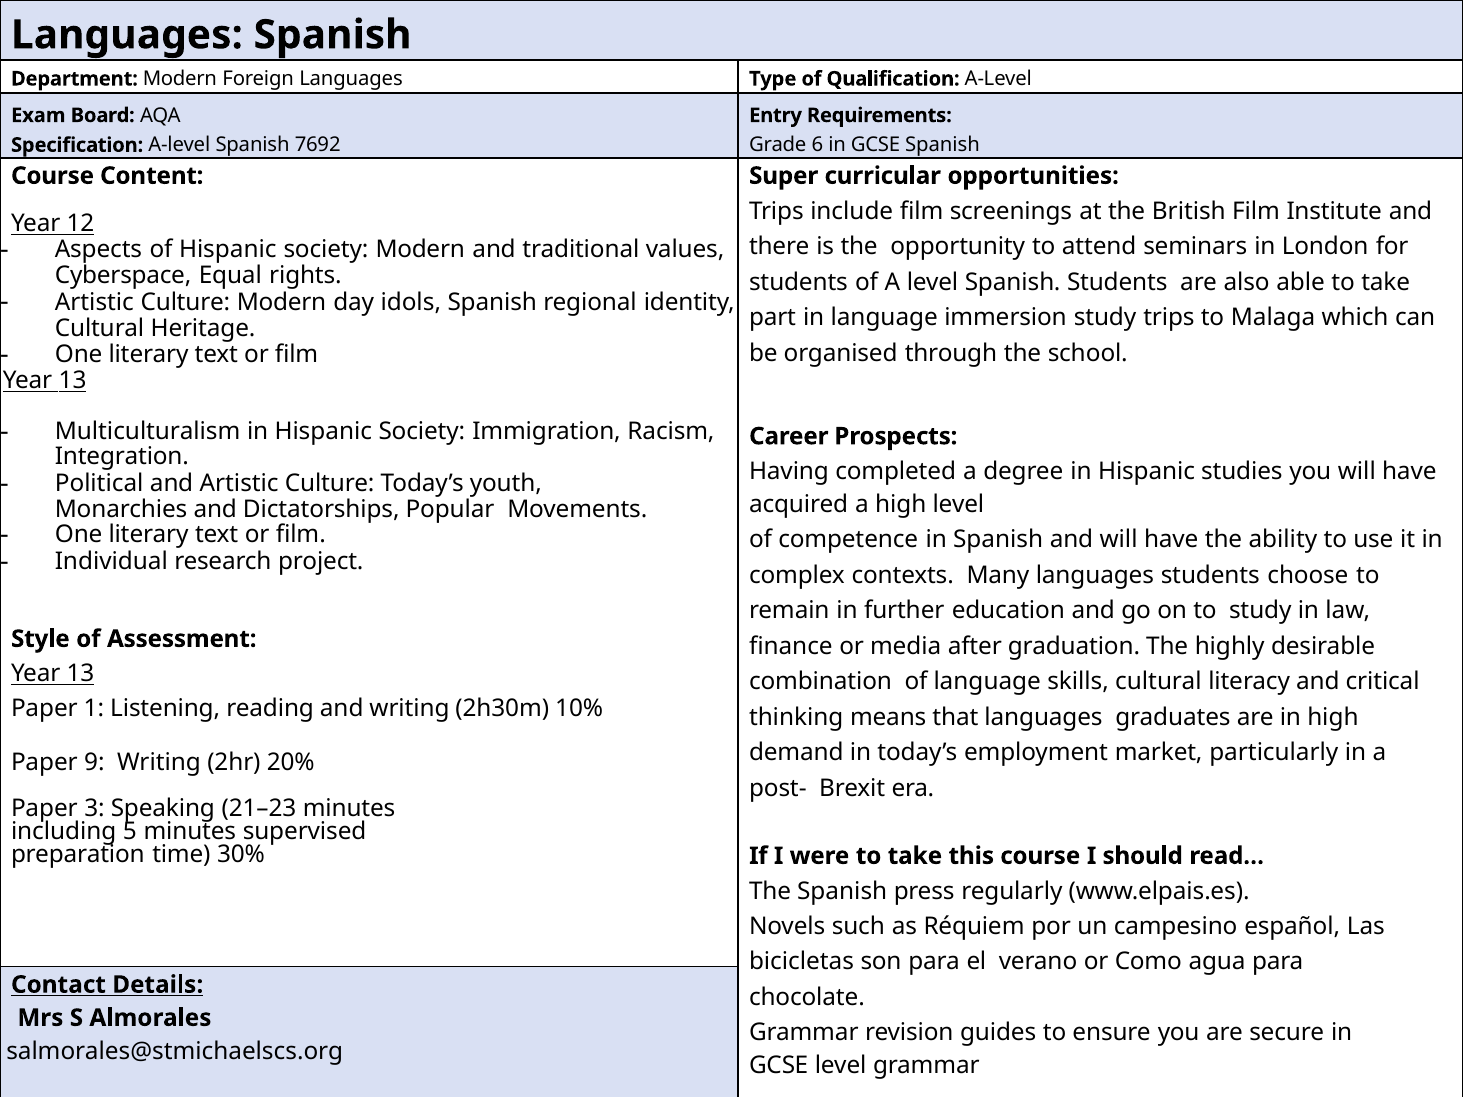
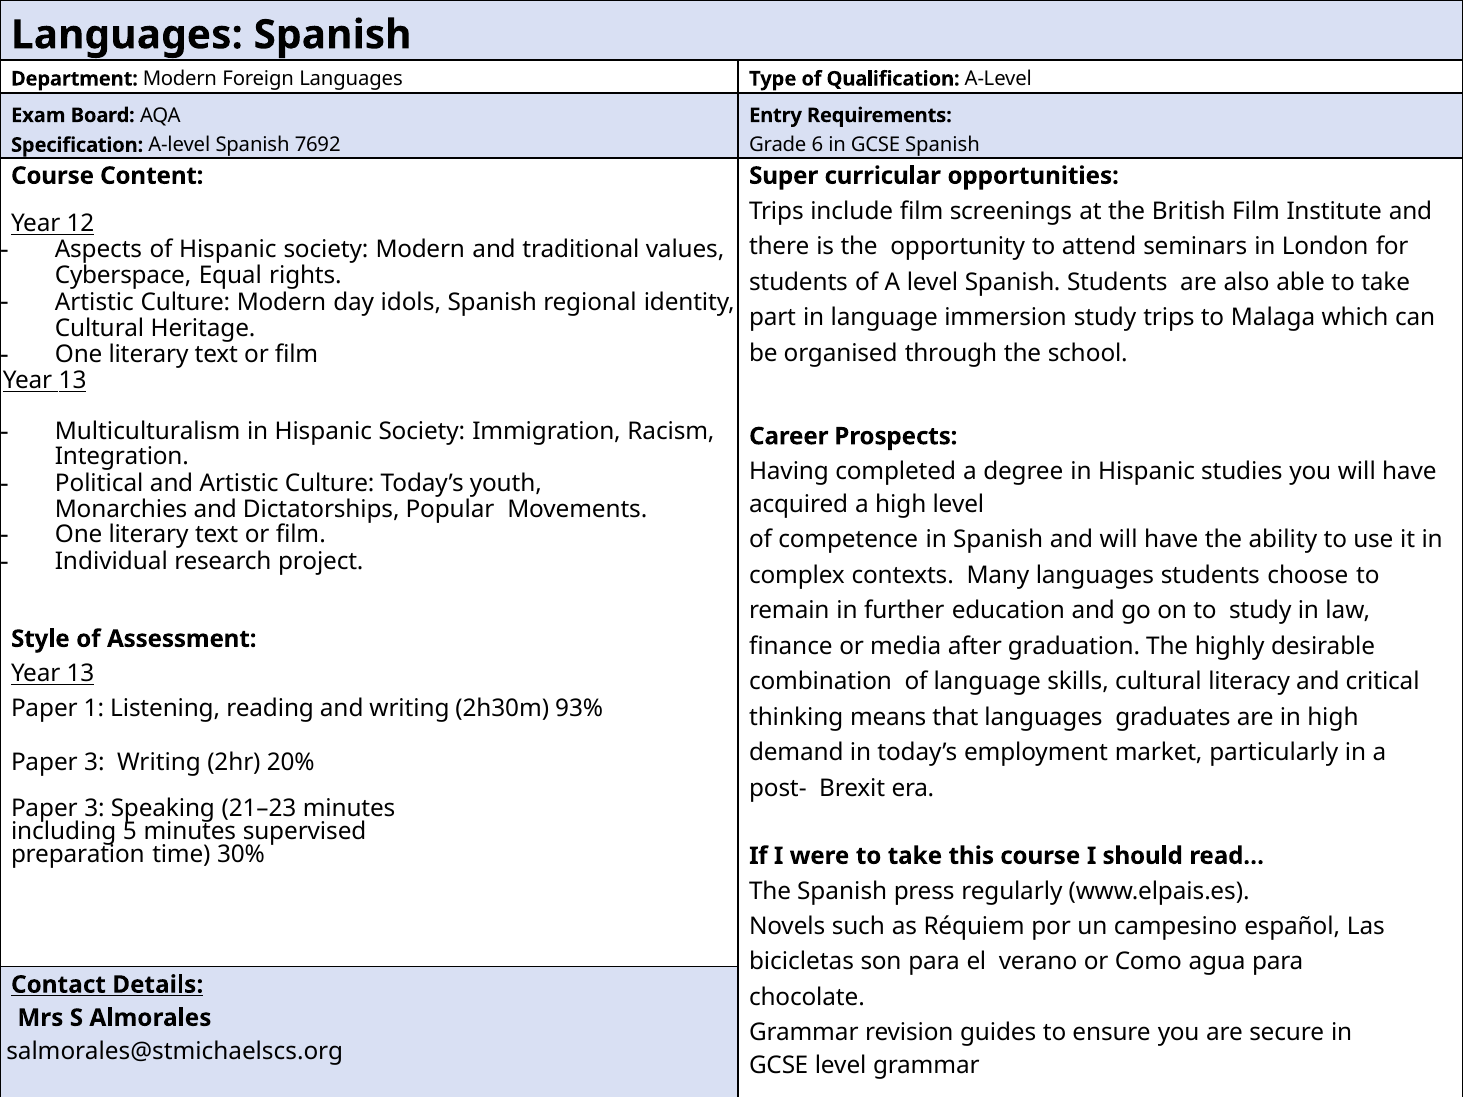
10%: 10% -> 93%
9 at (94, 763): 9 -> 3
